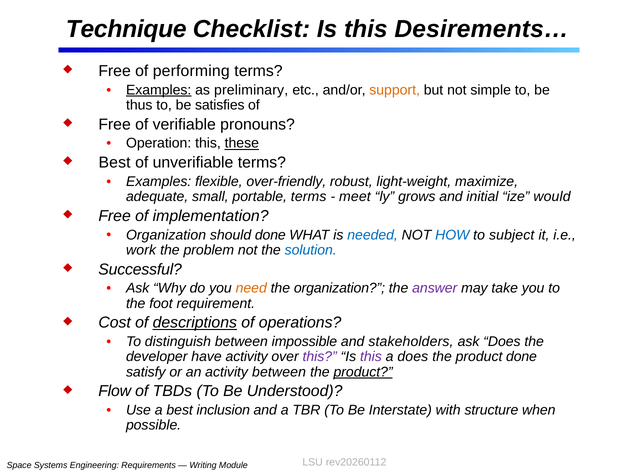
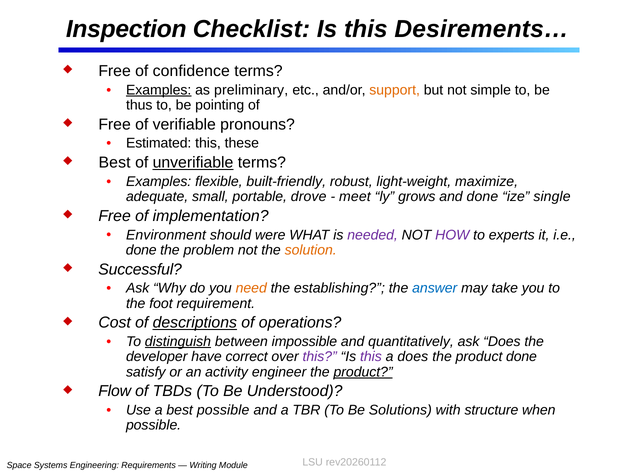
Technique: Technique -> Inspection
performing: performing -> confidence
satisfies: satisfies -> pointing
Operation: Operation -> Estimated
these underline: present -> none
unverifiable underline: none -> present
over-friendly: over-friendly -> built-friendly
portable terms: terms -> drove
and initial: initial -> done
would: would -> single
Organization at (166, 235): Organization -> Environment
should done: done -> were
needed colour: blue -> purple
HOW colour: blue -> purple
subject: subject -> experts
work at (141, 250): work -> done
solution colour: blue -> orange
the organization: organization -> establishing
answer colour: purple -> blue
distinguish underline: none -> present
stakeholders: stakeholders -> quantitatively
have activity: activity -> correct
activity between: between -> engineer
best inclusion: inclusion -> possible
Interstate: Interstate -> Solutions
